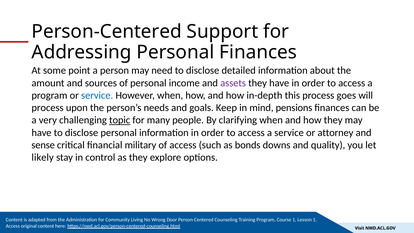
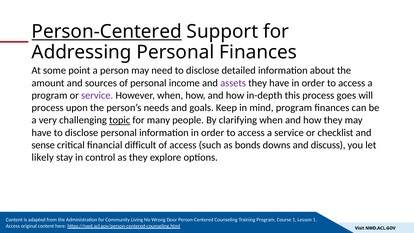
Person-Centered at (107, 32) underline: none -> present
service at (97, 95) colour: blue -> purple
mind pensions: pensions -> program
attorney: attorney -> checklist
military: military -> difficult
quality: quality -> discuss
